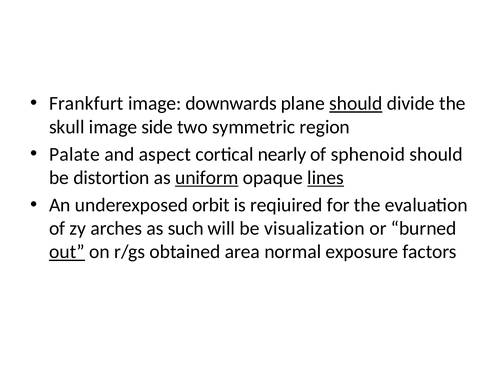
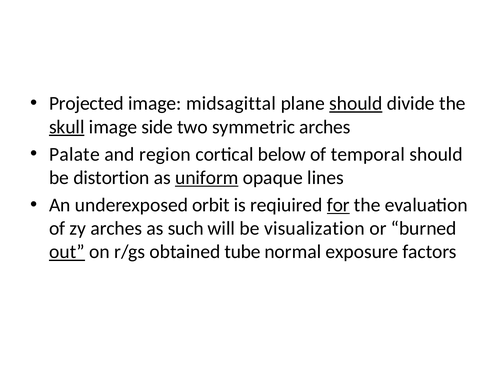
Frankfurt: Frankfurt -> Projected
downwards: downwards -> midsagittal
skull underline: none -> present
symmetric region: region -> arches
aspect: aspect -> region
nearly: nearly -> below
sphenoid: sphenoid -> temporal
lines underline: present -> none
for underline: none -> present
area: area -> tube
